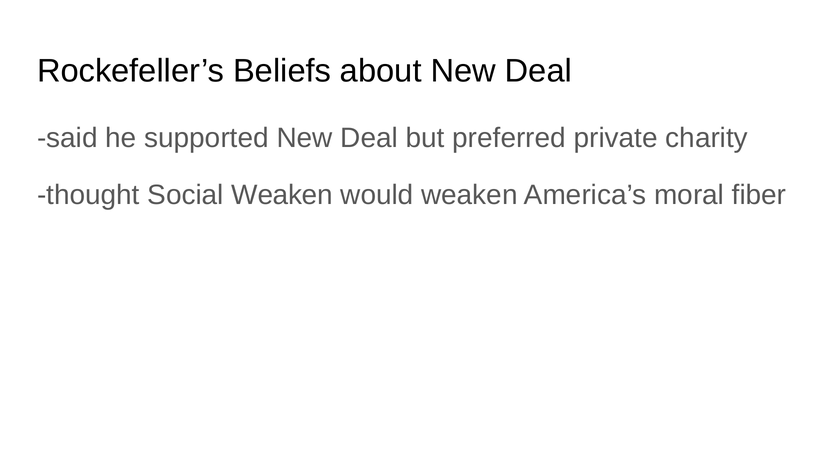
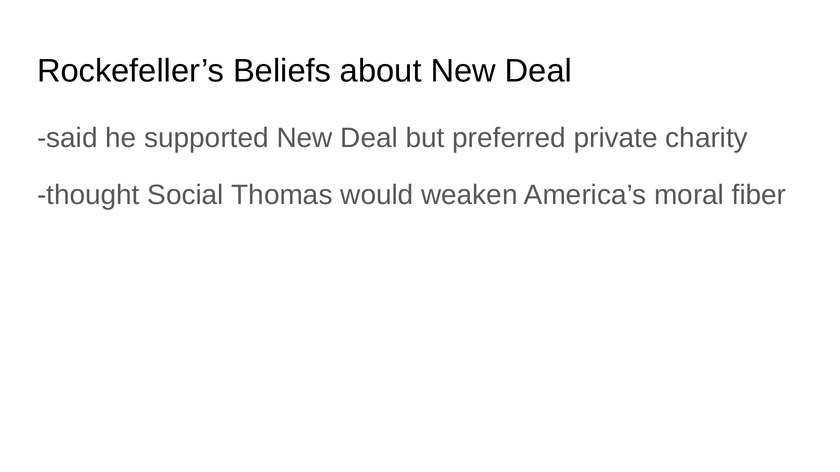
Social Weaken: Weaken -> Thomas
